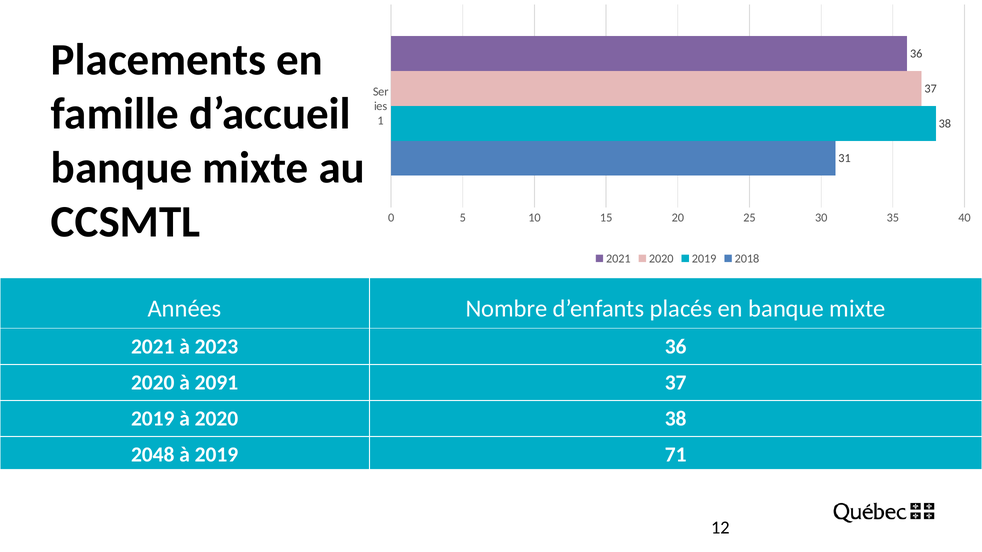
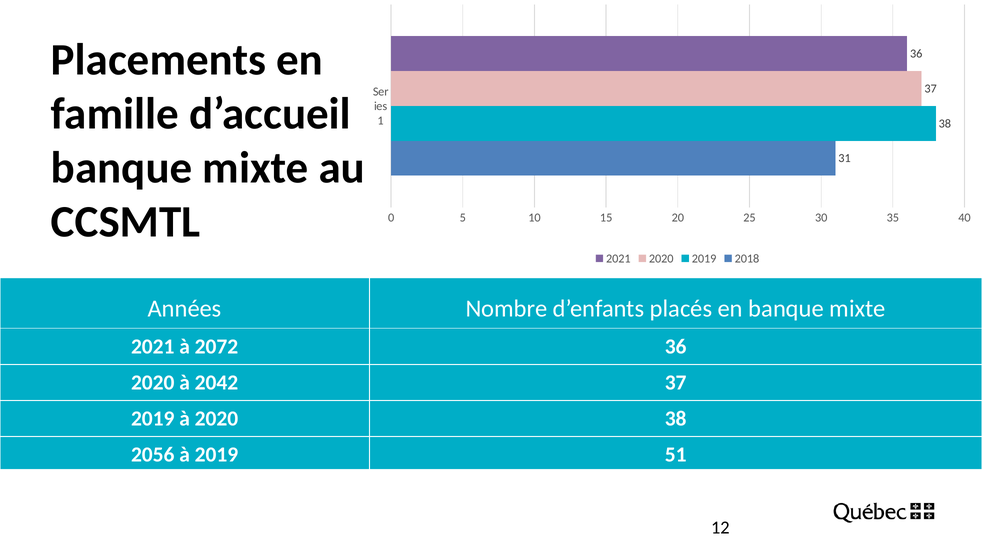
2023: 2023 -> 2072
2091: 2091 -> 2042
2048: 2048 -> 2056
71: 71 -> 51
